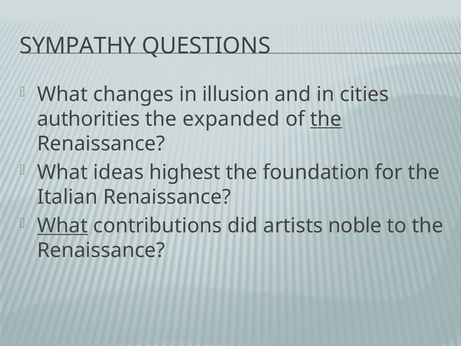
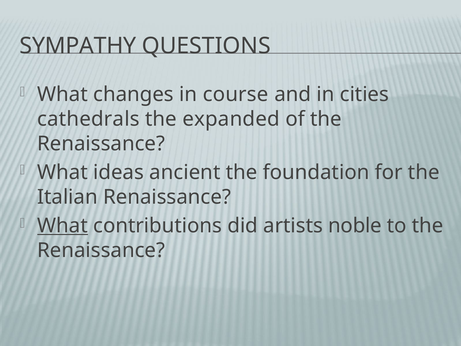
illusion: illusion -> course
authorities: authorities -> cathedrals
the at (326, 119) underline: present -> none
highest: highest -> ancient
